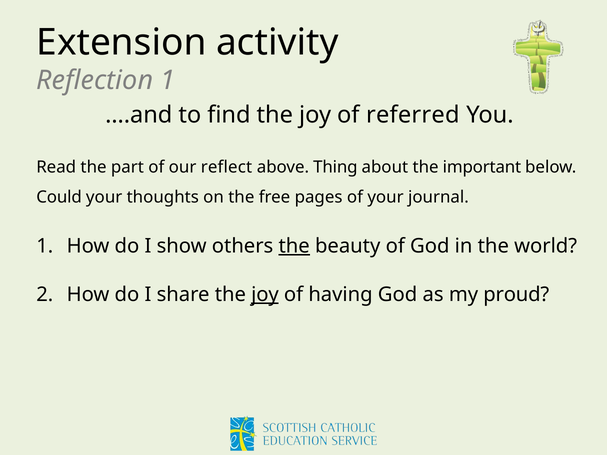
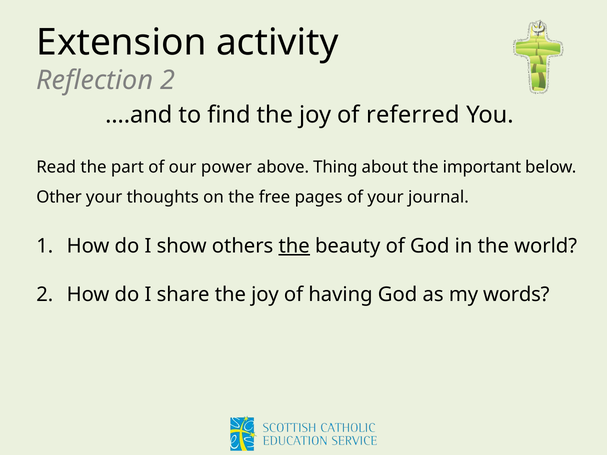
Reflection 1: 1 -> 2
reflect: reflect -> power
Could: Could -> Other
joy at (265, 295) underline: present -> none
proud: proud -> words
